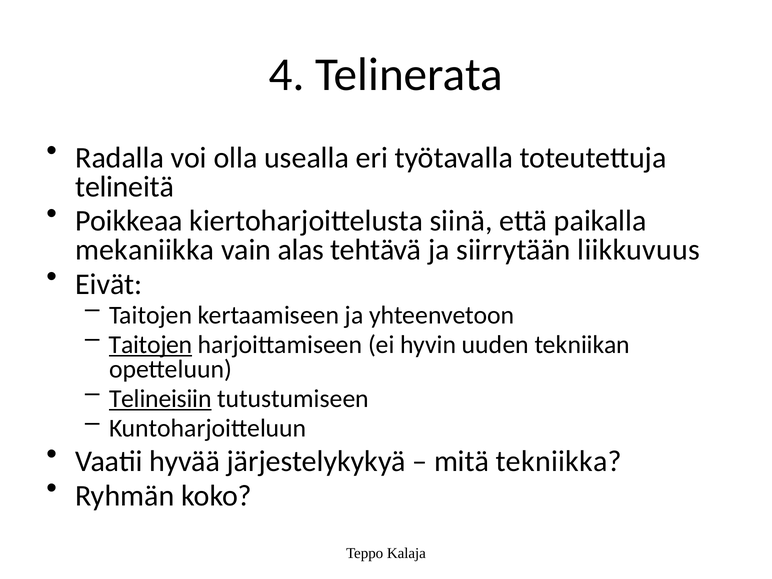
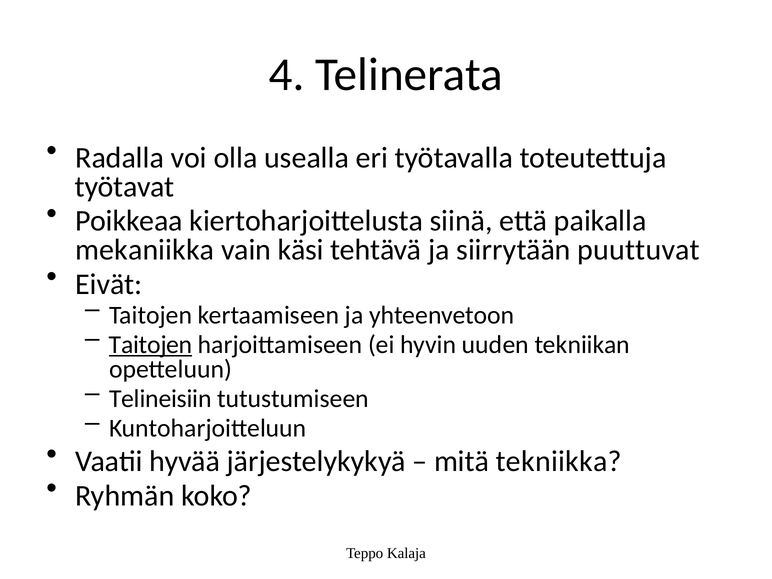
telineitä: telineitä -> työtavat
alas: alas -> käsi
liikkuvuus: liikkuvuus -> puuttuvat
Telineisiin underline: present -> none
